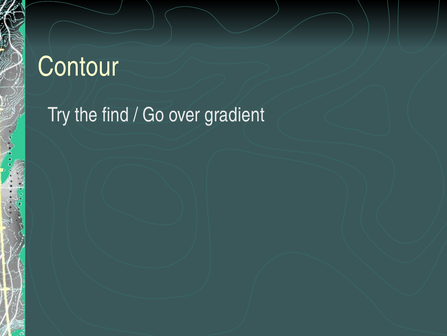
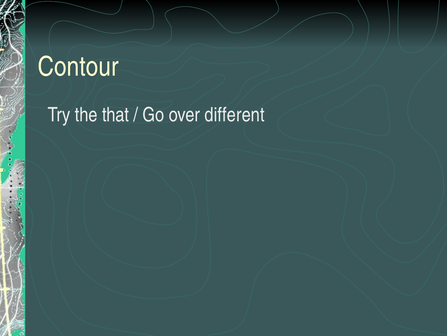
find: find -> that
gradient: gradient -> different
